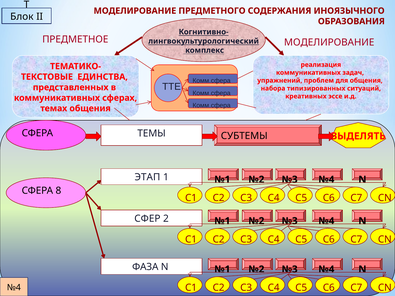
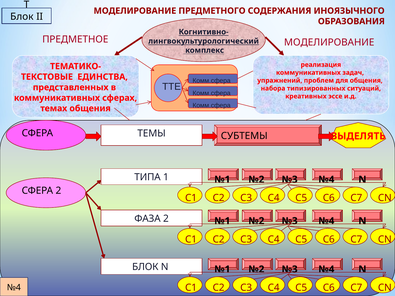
ЭТАП: ЭТАП -> ТИПА
СФЕРА 8: 8 -> 2
СФЕР: СФЕР -> ФАЗА
ФАЗА at (145, 267): ФАЗА -> БЛОК
